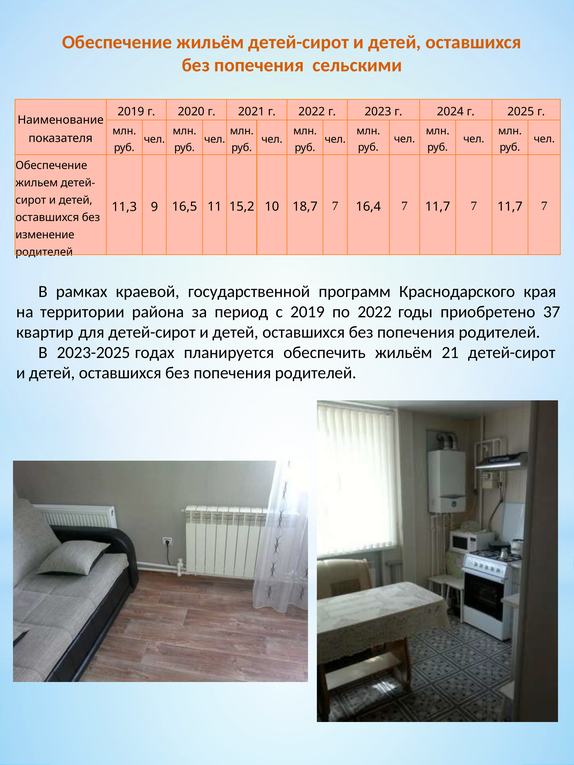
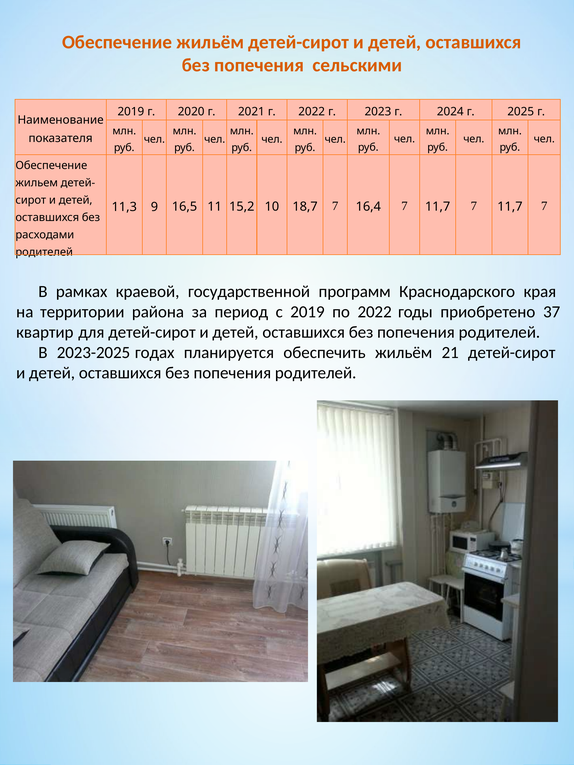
изменение: изменение -> расходами
